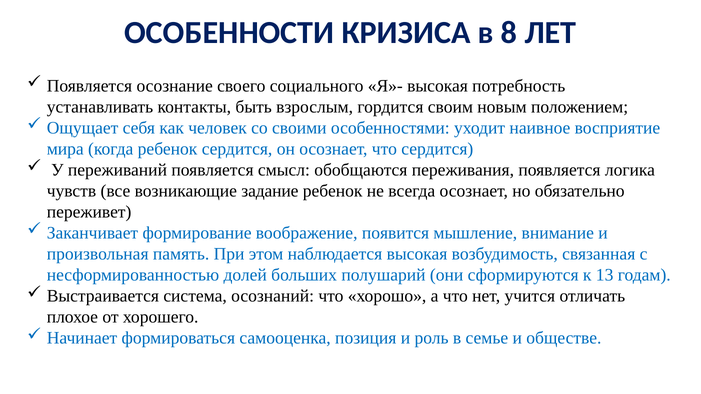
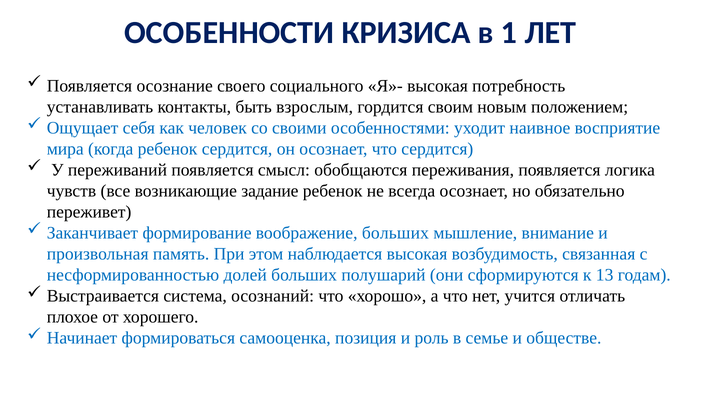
8: 8 -> 1
воображение появится: появится -> больших
